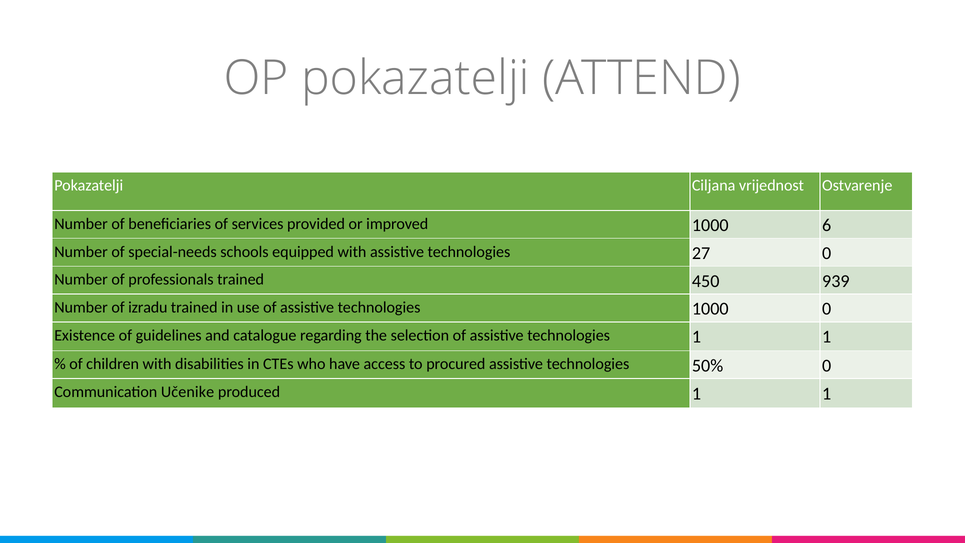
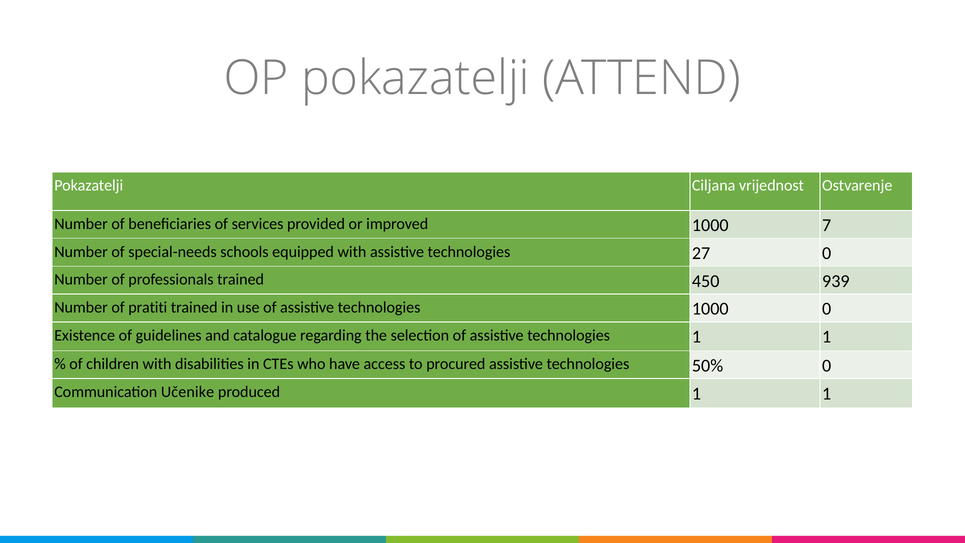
6: 6 -> 7
izradu: izradu -> pratiti
